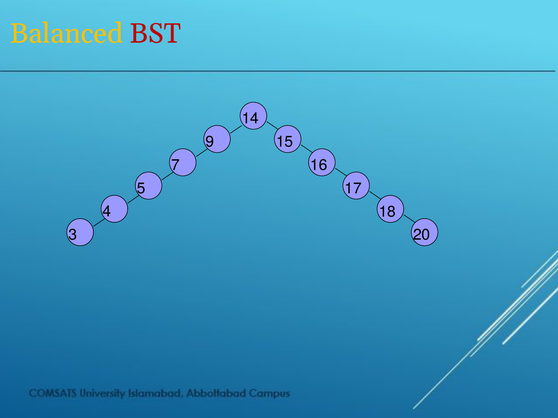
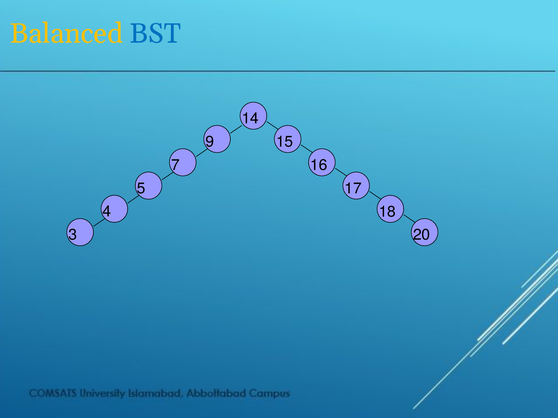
BST colour: red -> blue
